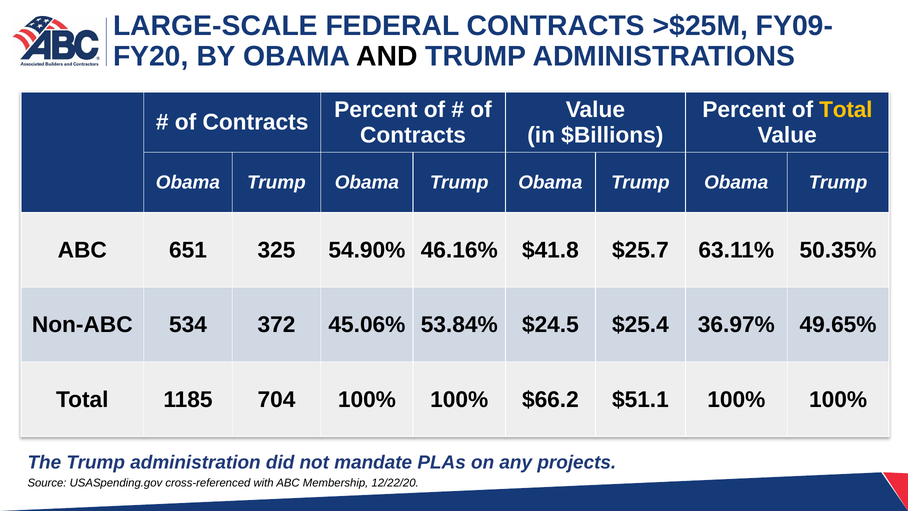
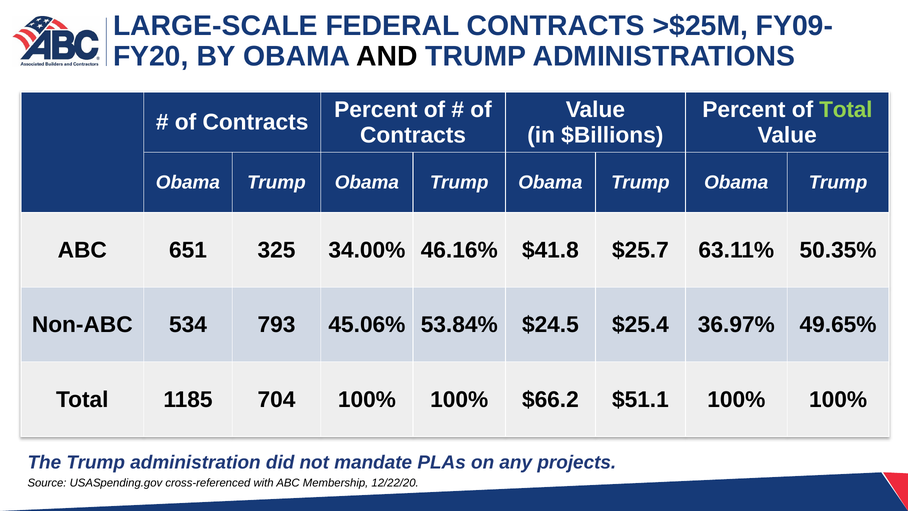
Total at (846, 110) colour: yellow -> light green
54.90%: 54.90% -> 34.00%
372: 372 -> 793
